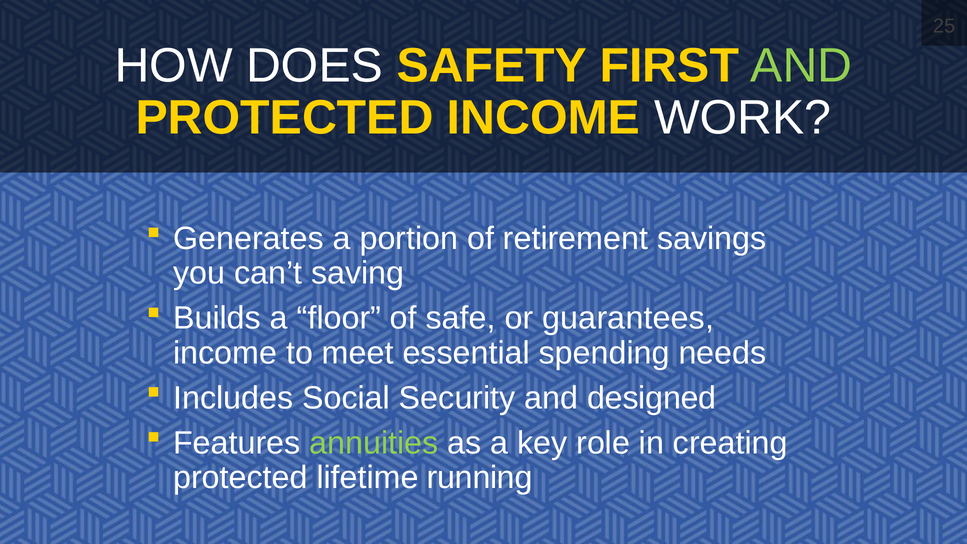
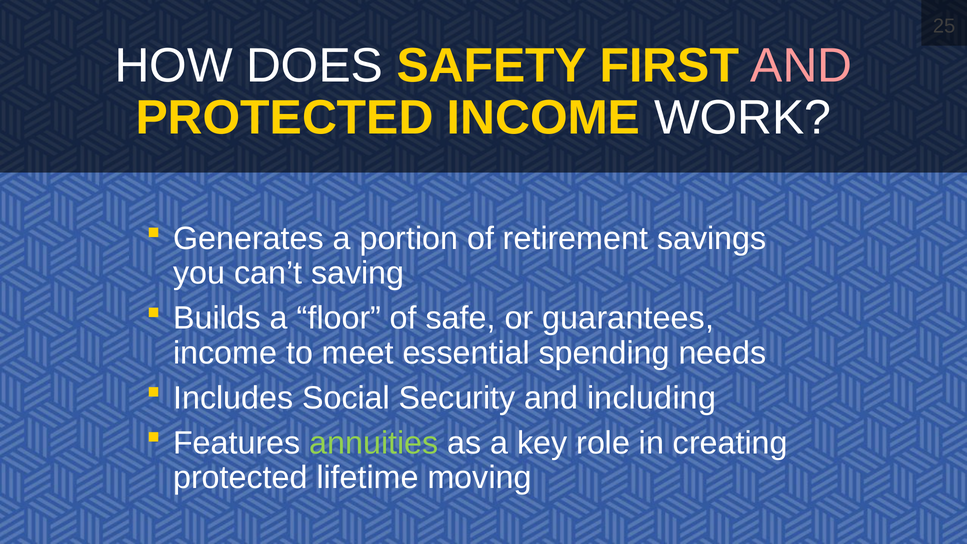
AND at (801, 66) colour: light green -> pink
designed: designed -> including
running: running -> moving
